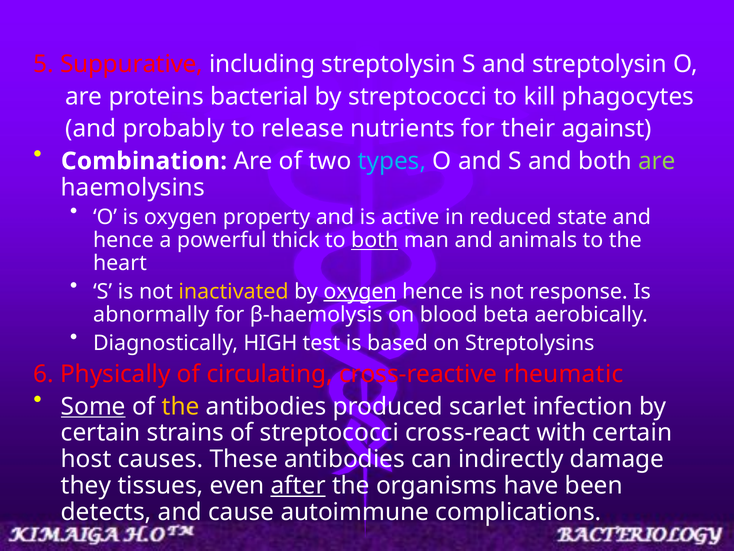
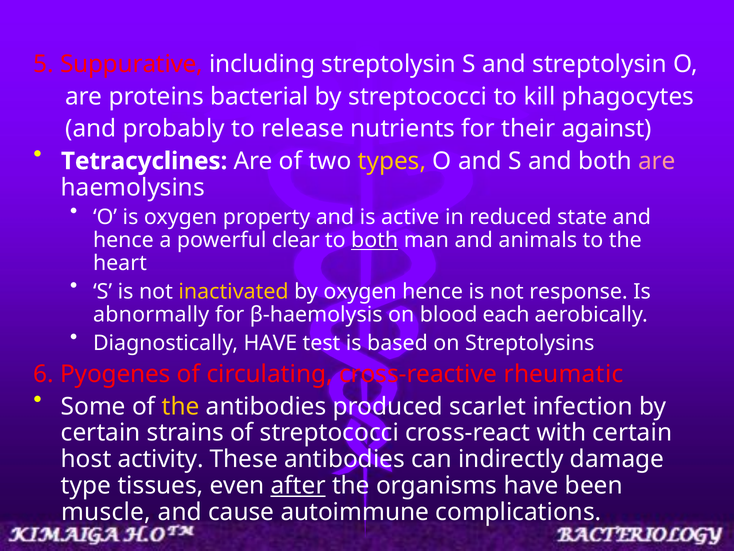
Combination: Combination -> Tetracyclines
types colour: light blue -> yellow
are at (657, 161) colour: light green -> pink
thick: thick -> clear
oxygen at (360, 291) underline: present -> none
beta: beta -> each
Diagnostically HIGH: HIGH -> HAVE
Physically: Physically -> Pyogenes
Some underline: present -> none
causes: causes -> activity
they: they -> type
detects: detects -> muscle
